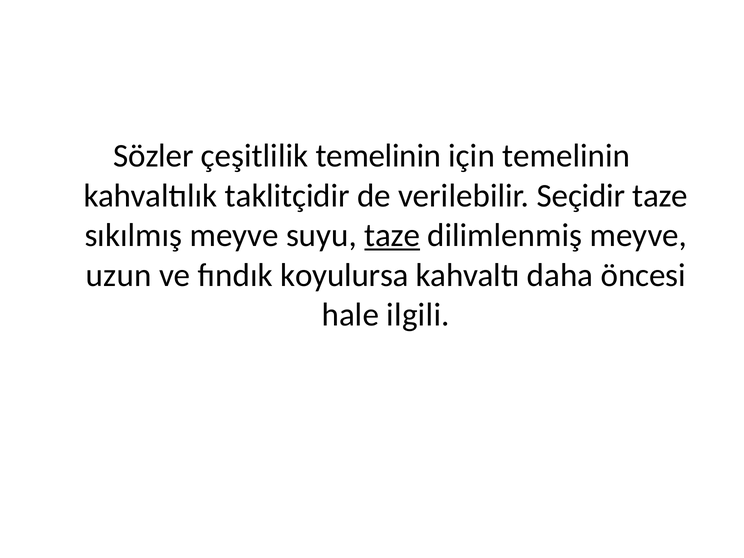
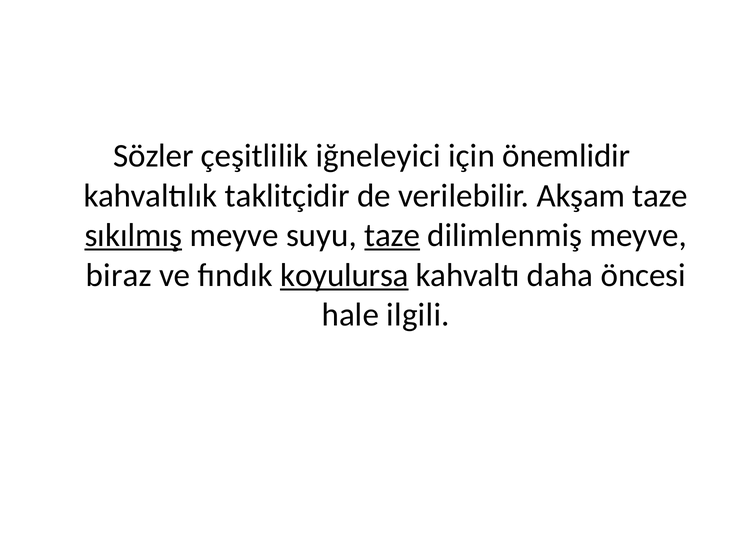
çeşitlilik temelinin: temelinin -> iğneleyici
için temelinin: temelinin -> önemlidir
Seçidir: Seçidir -> Akşam
sıkılmış underline: none -> present
uzun: uzun -> biraz
koyulursa underline: none -> present
